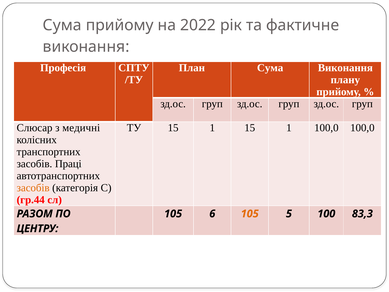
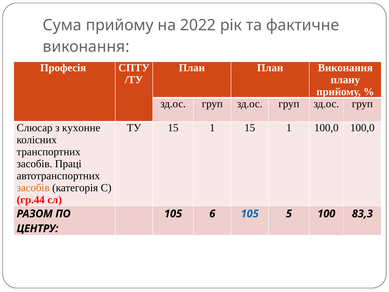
План Сума: Сума -> План
медичні: медичні -> кухонне
105 at (250, 214) colour: orange -> blue
